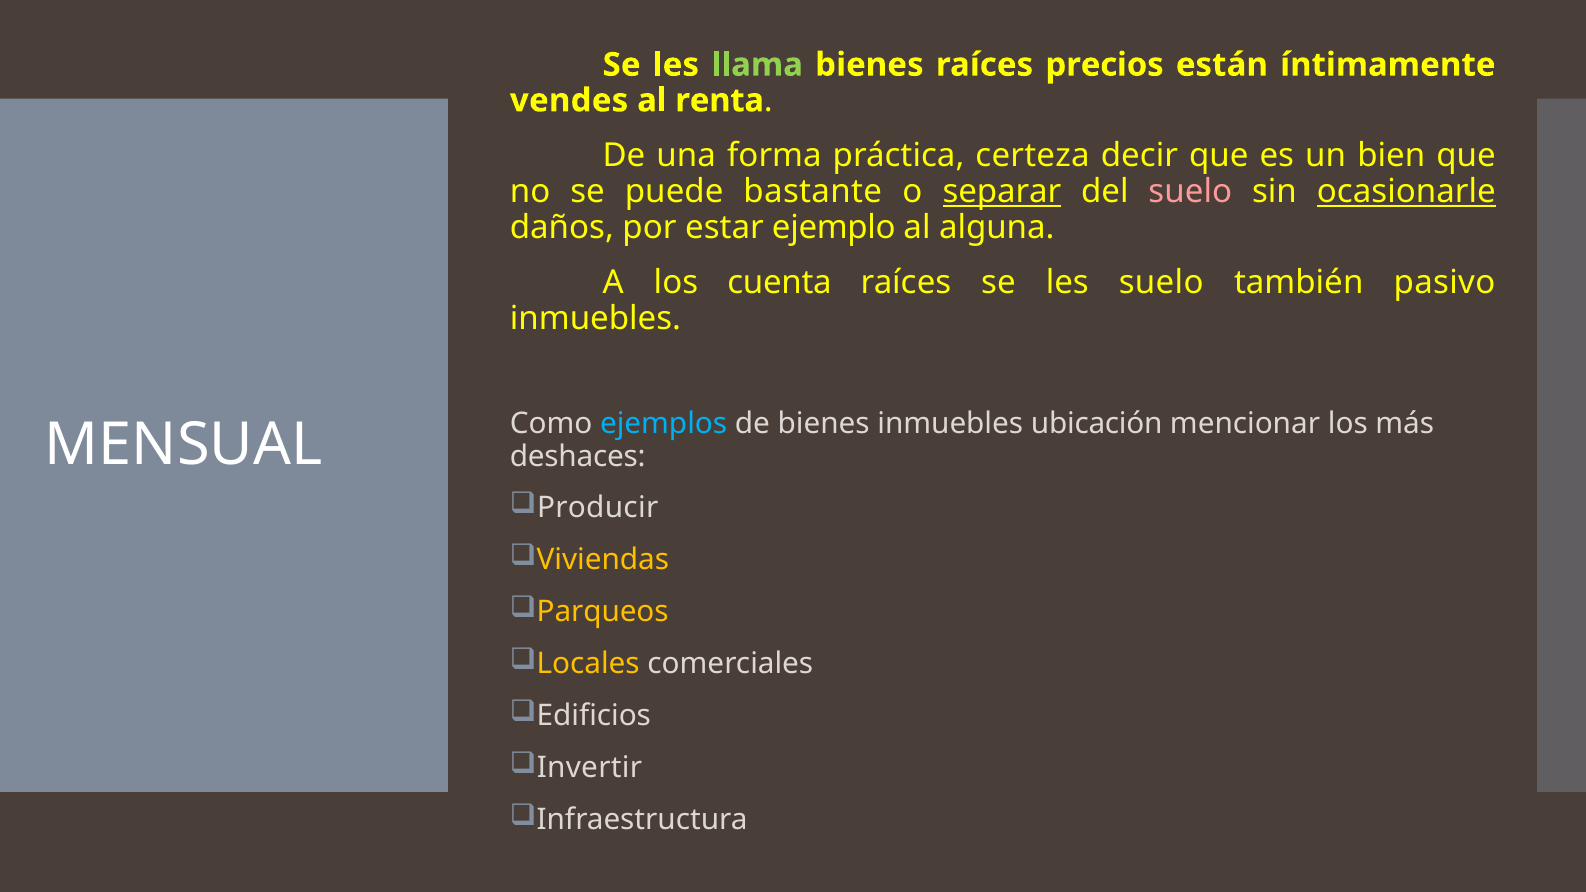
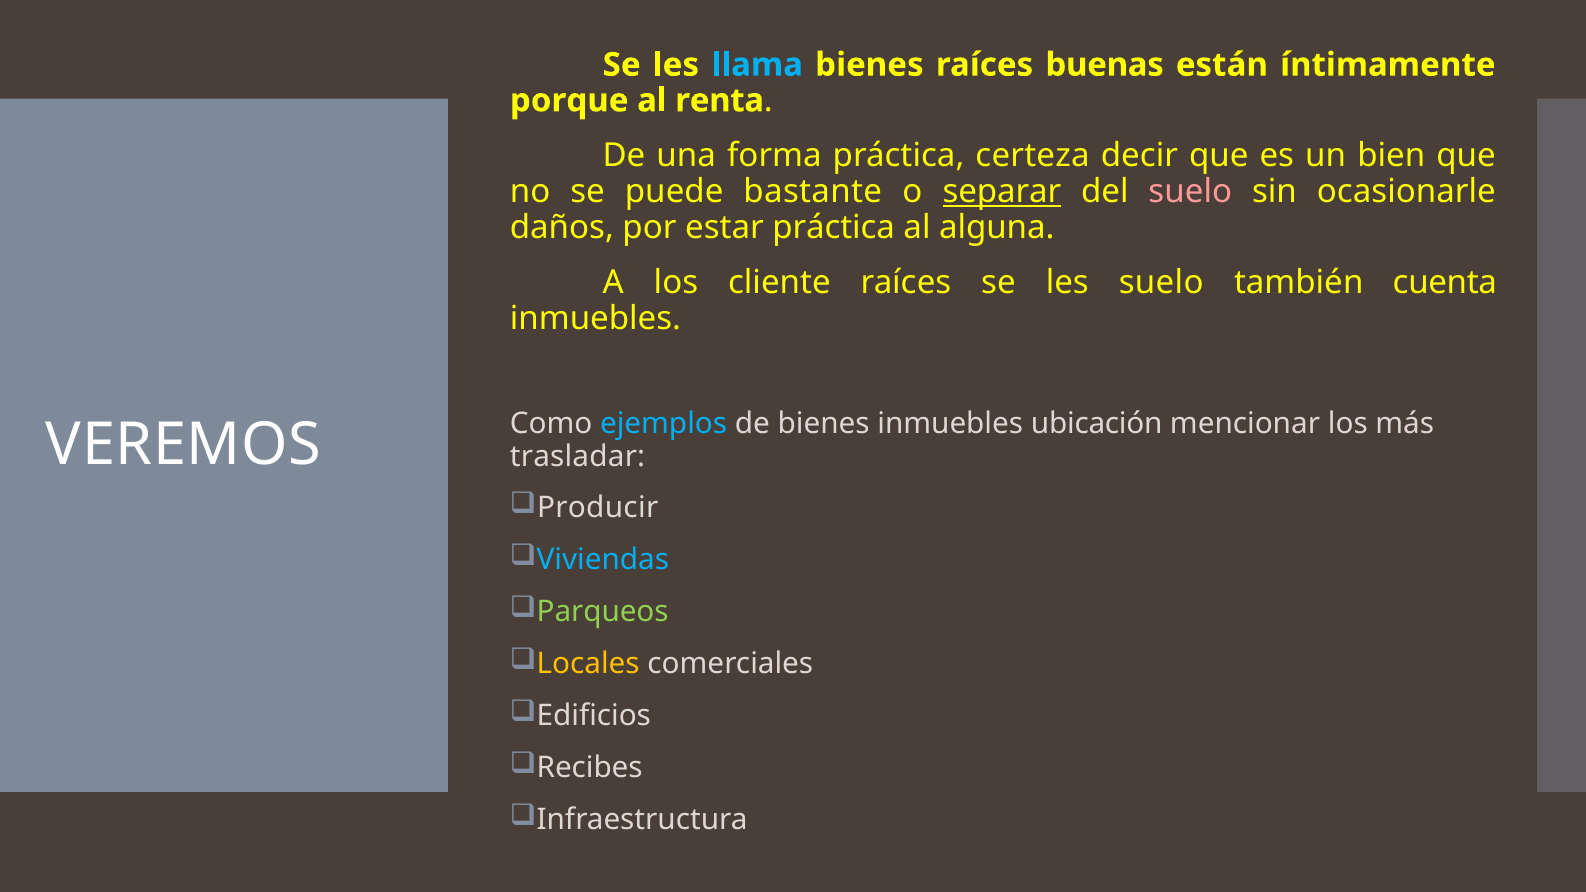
llama colour: light green -> light blue
precios: precios -> buenas
vendes: vendes -> porque
ocasionarle underline: present -> none
estar ejemplo: ejemplo -> práctica
cuenta: cuenta -> cliente
pasivo: pasivo -> cuenta
MENSUAL: MENSUAL -> VEREMOS
deshaces: deshaces -> trasladar
Viviendas colour: yellow -> light blue
Parqueos colour: yellow -> light green
Invertir: Invertir -> Recibes
